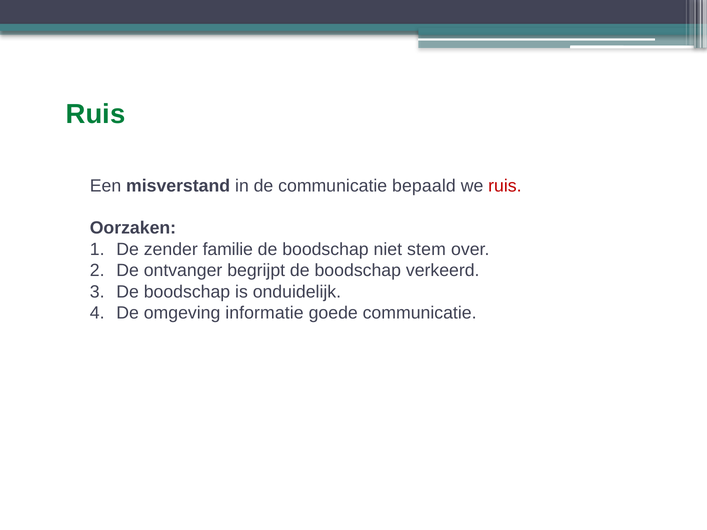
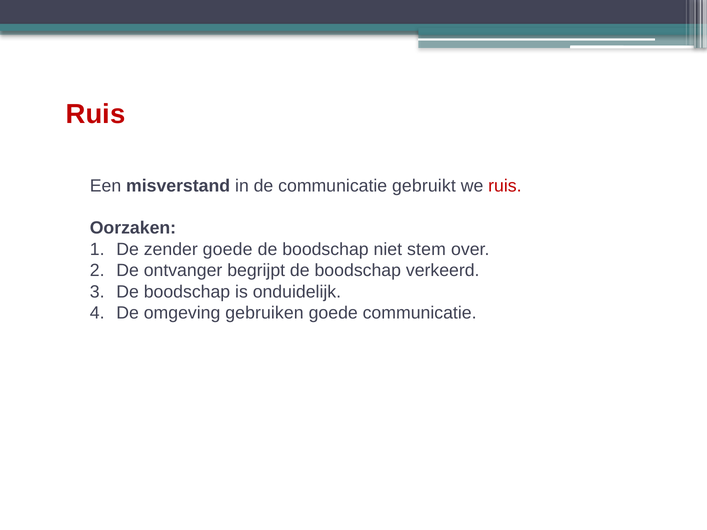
Ruis at (96, 114) colour: green -> red
bepaald: bepaald -> gebruikt
zender familie: familie -> goede
informatie: informatie -> gebruiken
